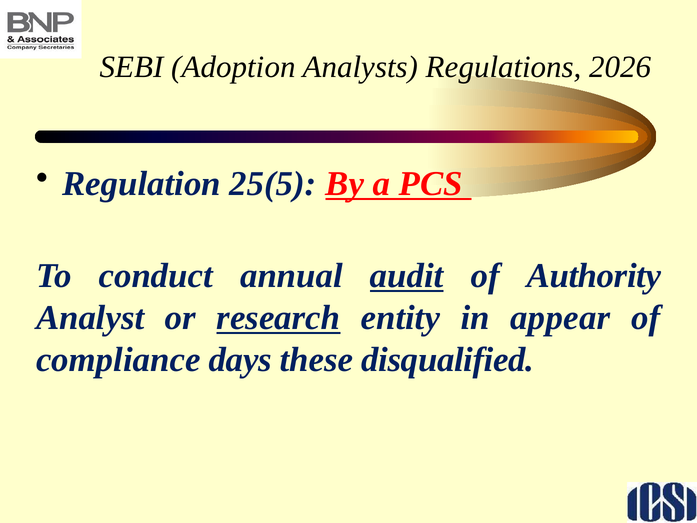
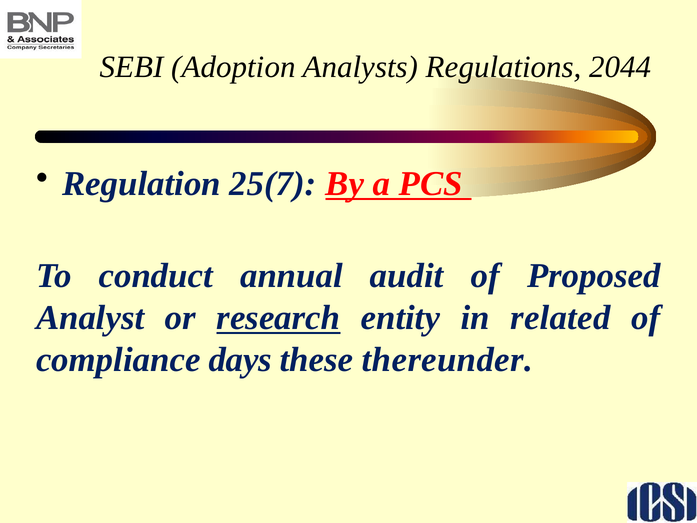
2026: 2026 -> 2044
25(5: 25(5 -> 25(7
audit underline: present -> none
Authority: Authority -> Proposed
appear: appear -> related
disqualified: disqualified -> thereunder
